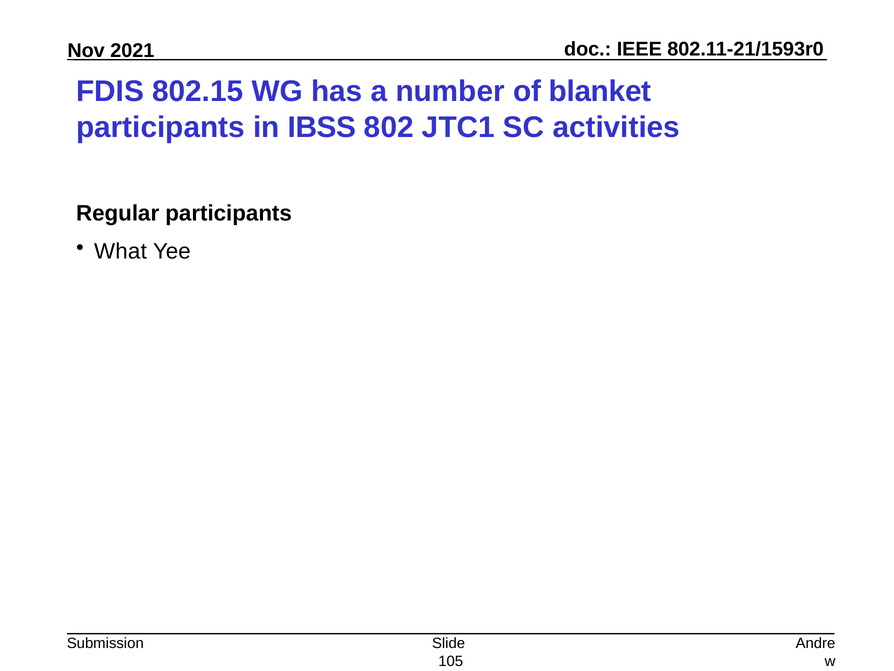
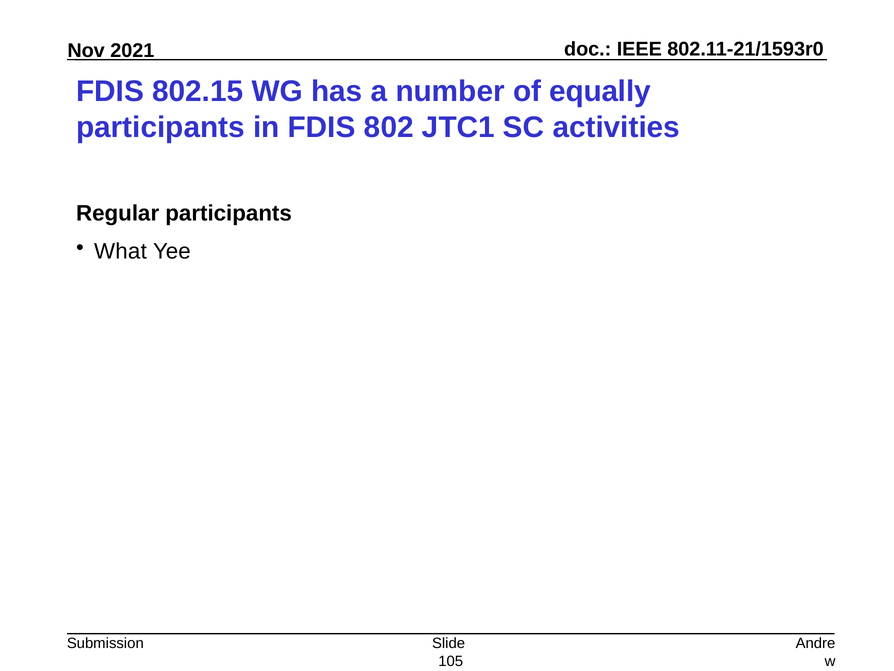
blanket: blanket -> equally
in IBSS: IBSS -> FDIS
